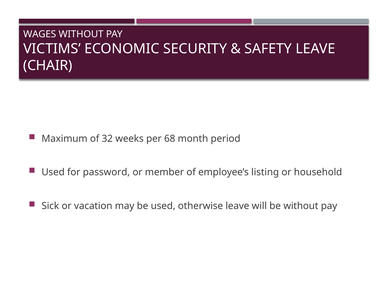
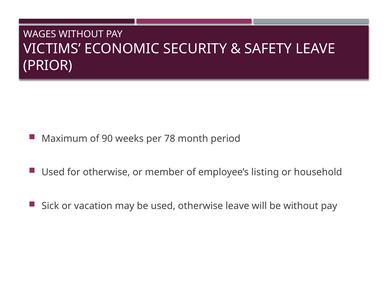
CHAIR: CHAIR -> PRIOR
32: 32 -> 90
68: 68 -> 78
for password: password -> otherwise
